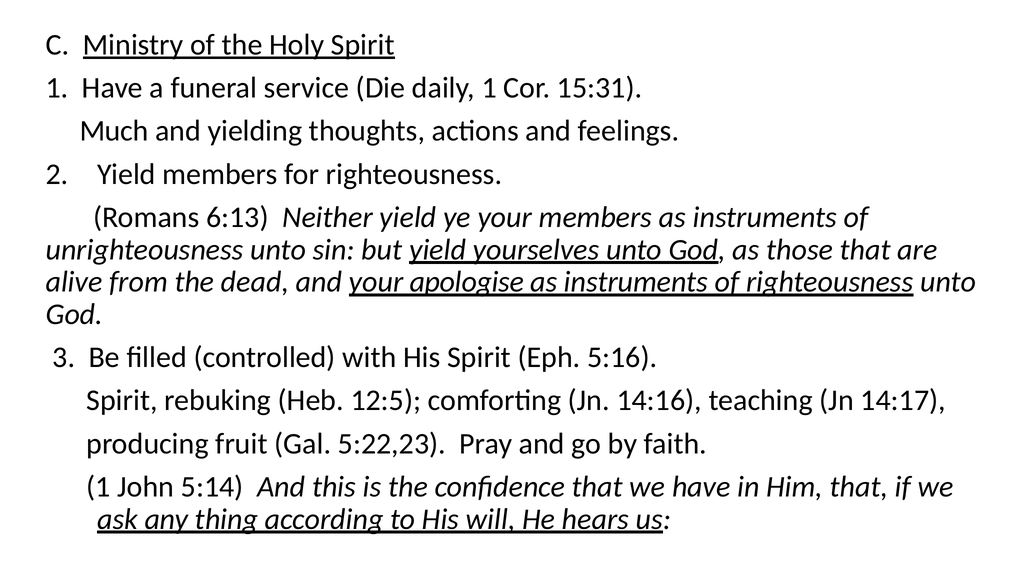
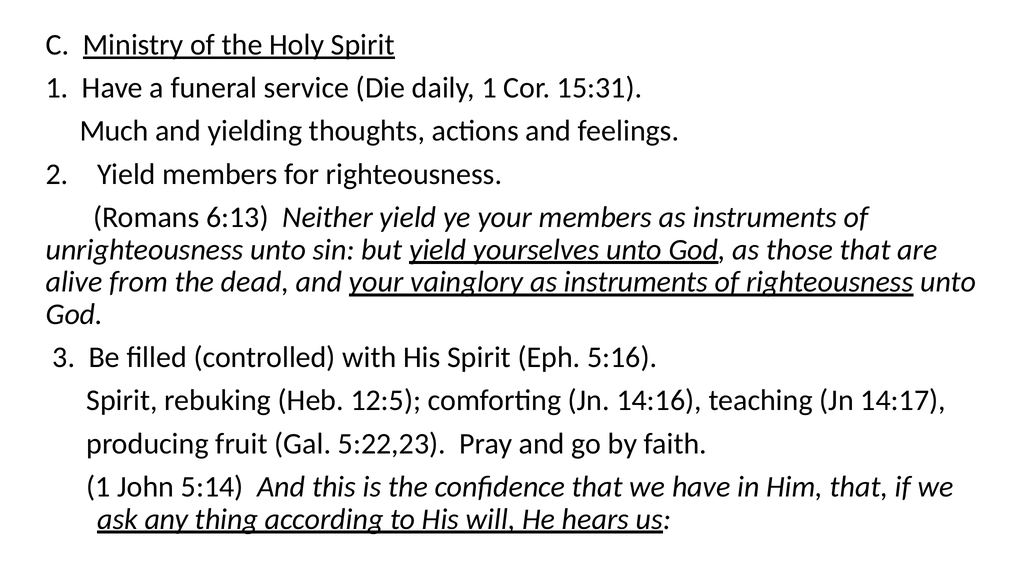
apologise: apologise -> vainglory
